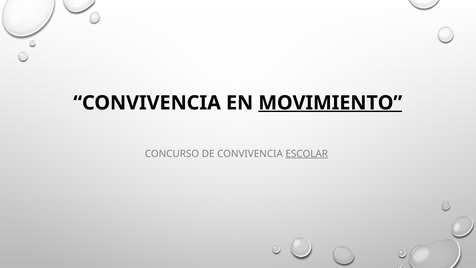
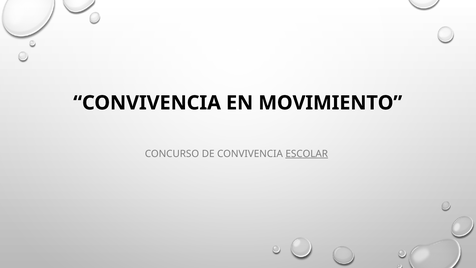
MOVIMIENTO underline: present -> none
